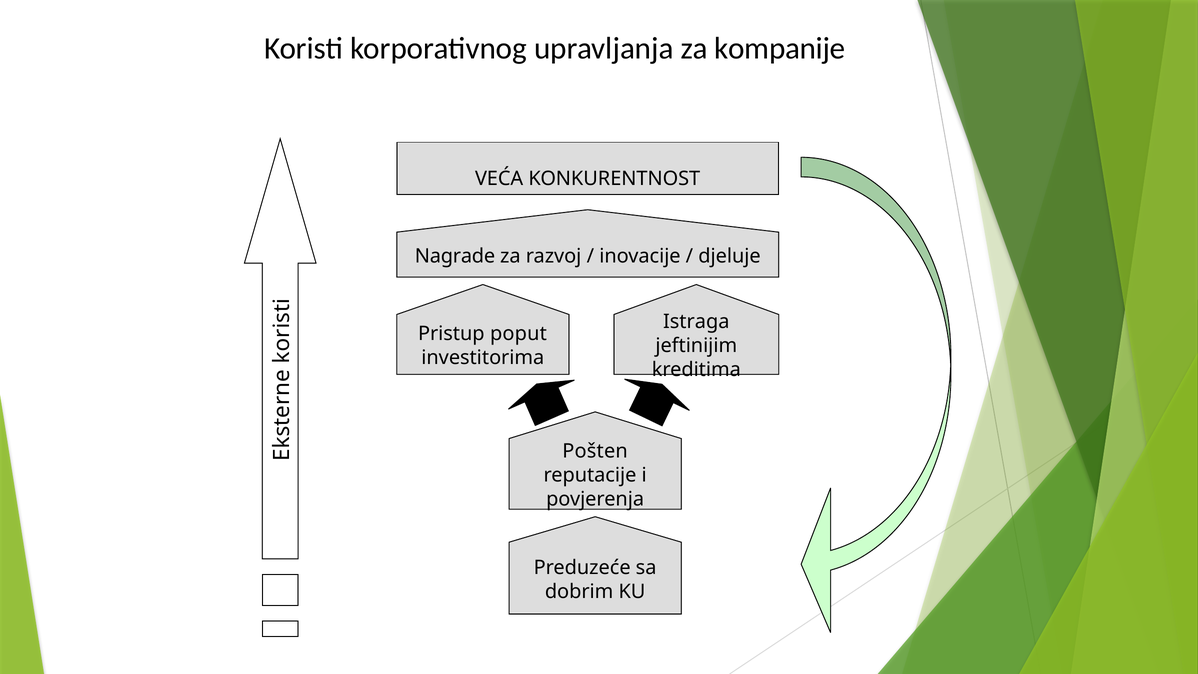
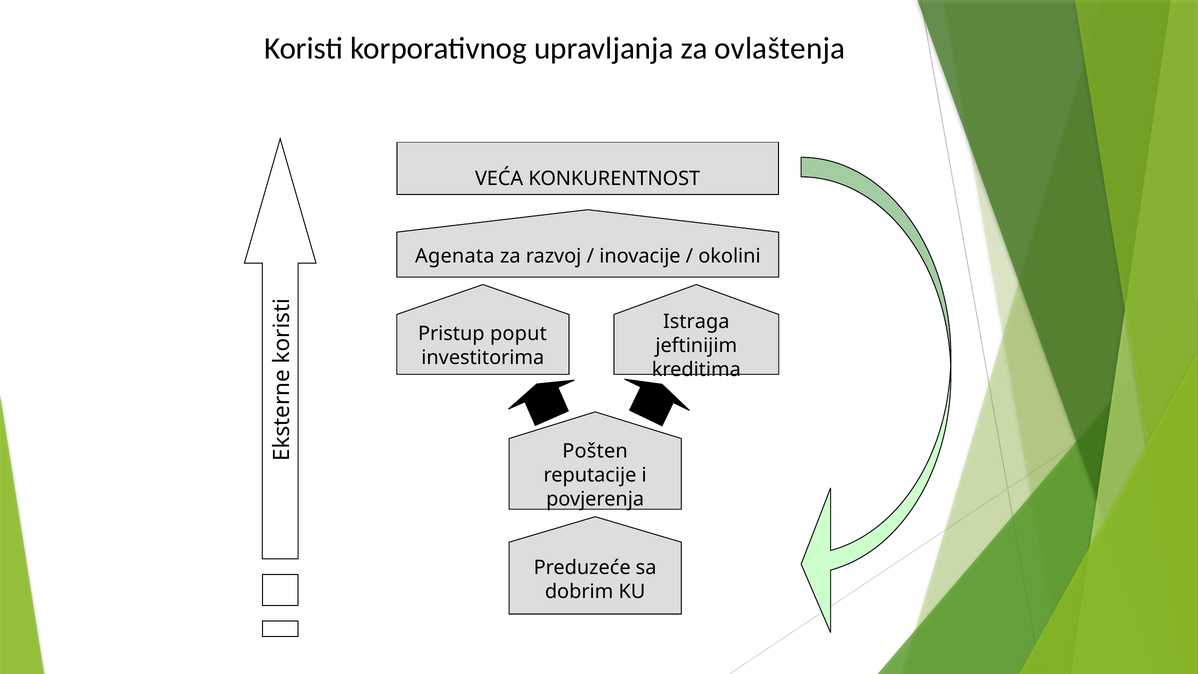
kompanije: kompanije -> ovlaštenja
Nagrade: Nagrade -> Agenata
djeluje: djeluje -> okolini
